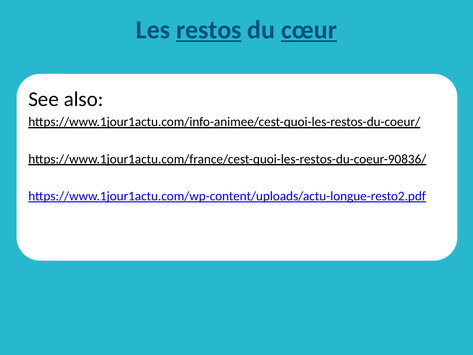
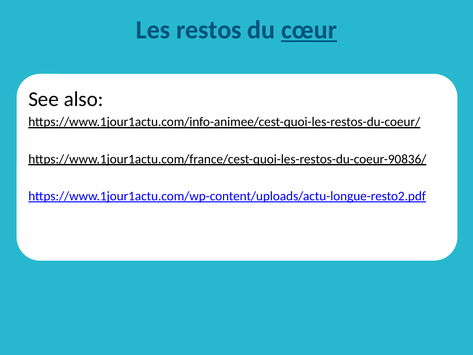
restos underline: present -> none
